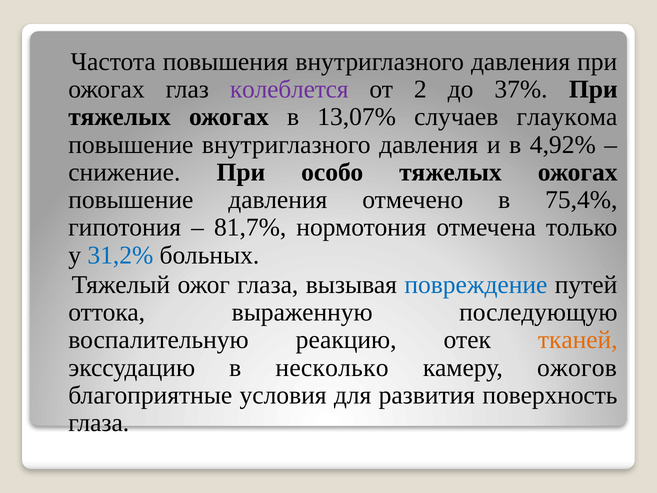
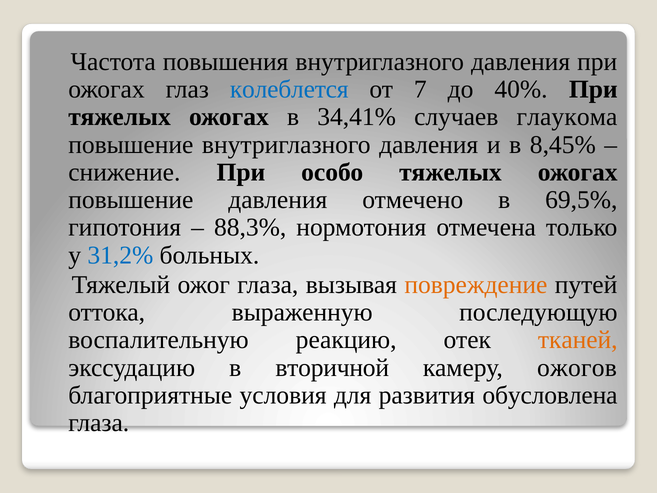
колеблется colour: purple -> blue
2: 2 -> 7
37%: 37% -> 40%
13,07%: 13,07% -> 34,41%
4,92%: 4,92% -> 8,45%
75,4%: 75,4% -> 69,5%
81,7%: 81,7% -> 88,3%
повреждение colour: blue -> orange
несколько: несколько -> вторичной
поверхность: поверхность -> обусловлена
